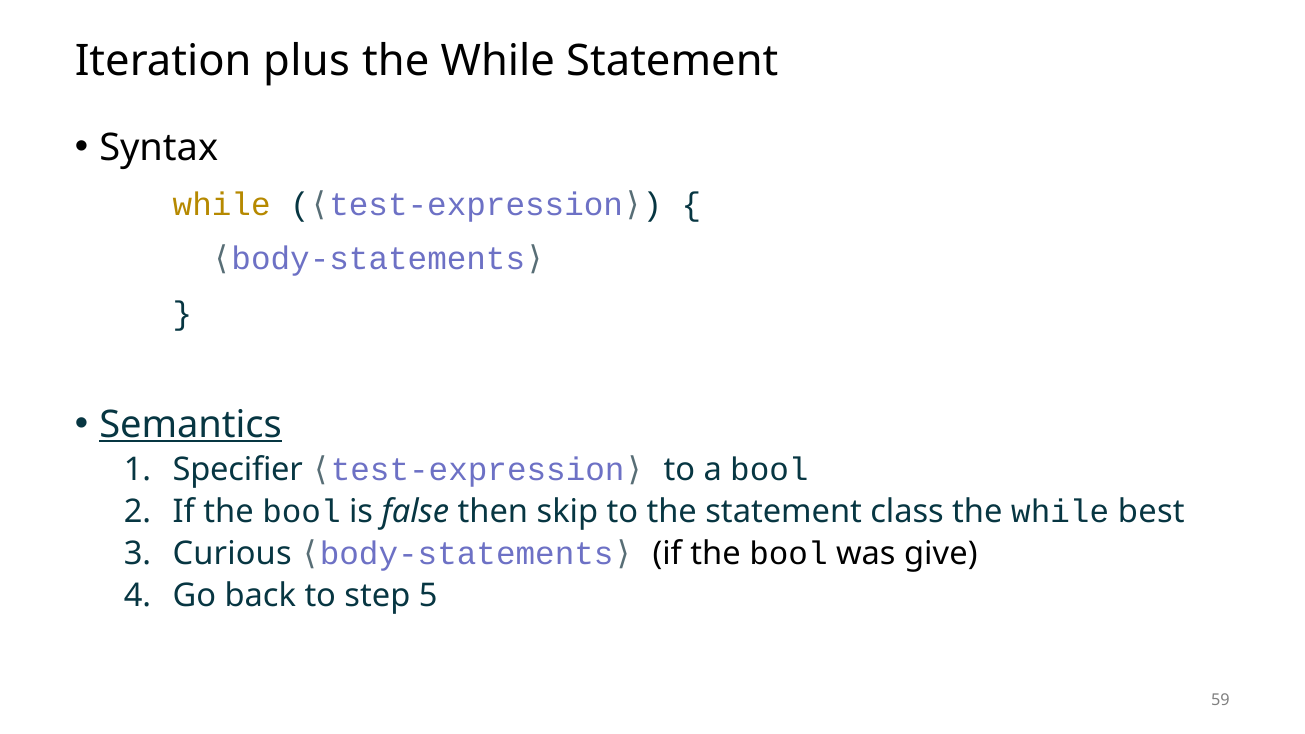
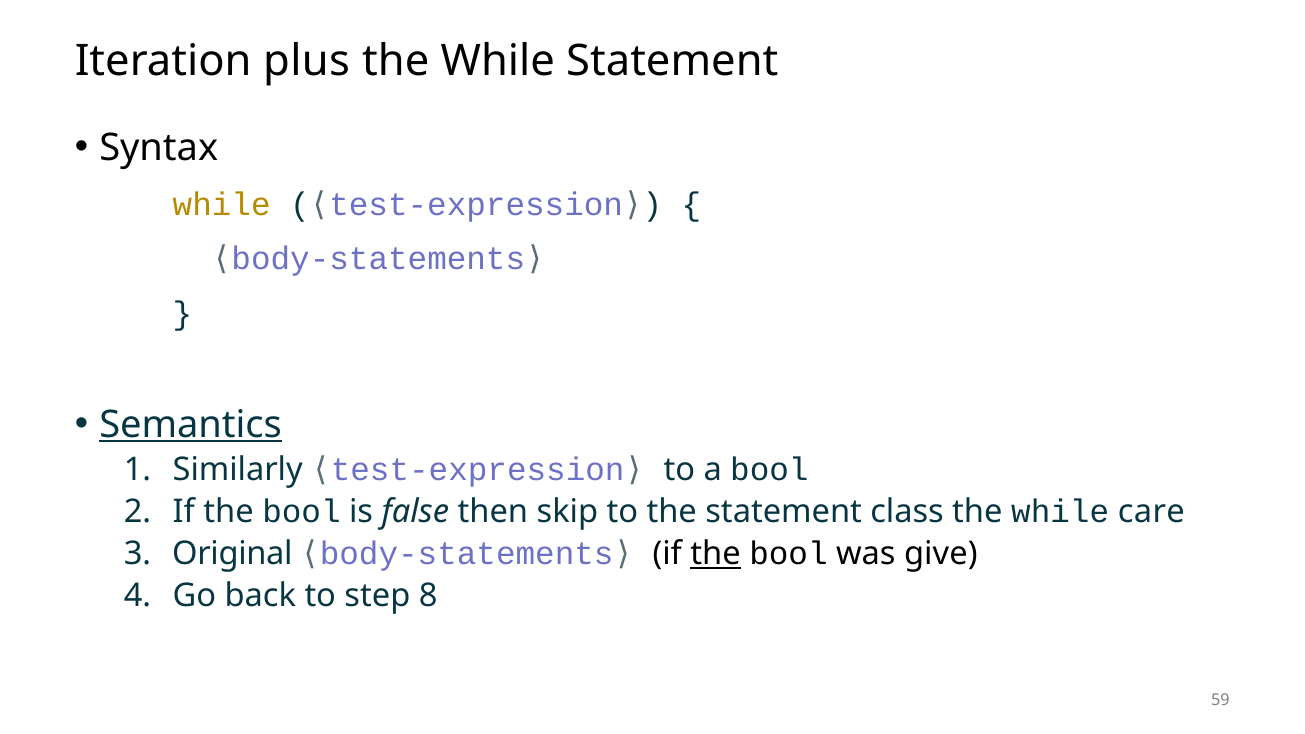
Specifier: Specifier -> Similarly
best: best -> care
Curious: Curious -> Original
the at (716, 554) underline: none -> present
5: 5 -> 8
